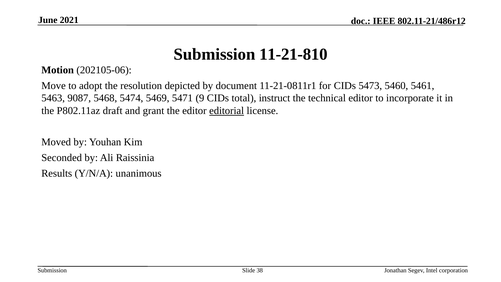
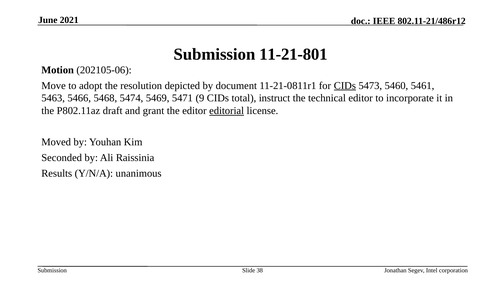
11-21-810: 11-21-810 -> 11-21-801
CIDs at (345, 86) underline: none -> present
9087: 9087 -> 5466
